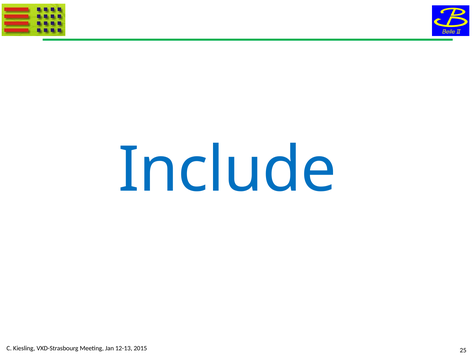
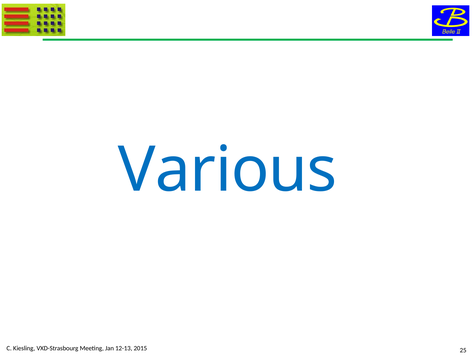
Include: Include -> Various
